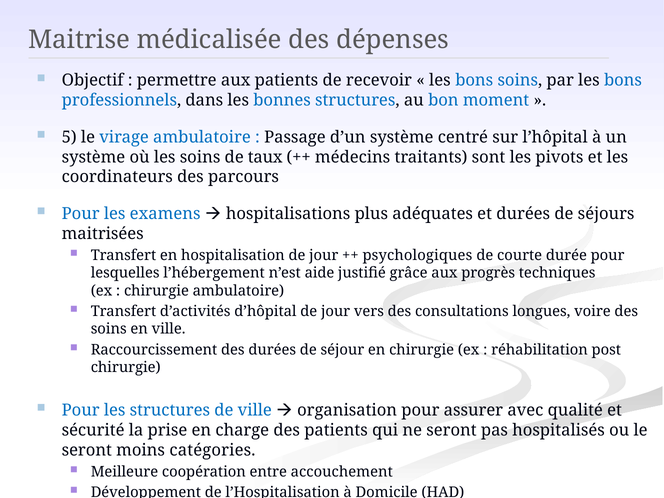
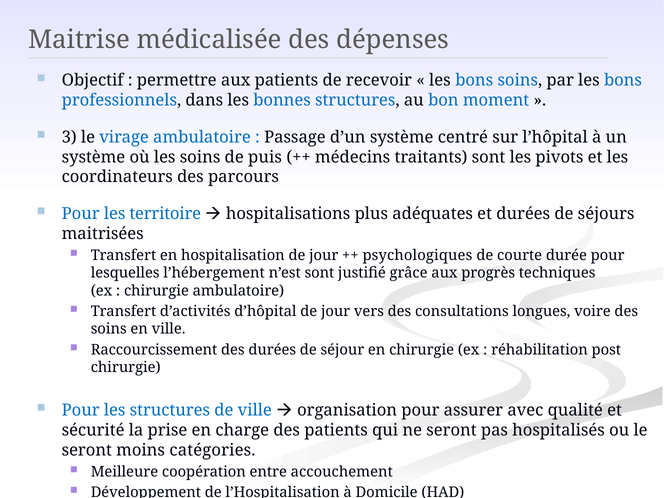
5: 5 -> 3
taux: taux -> puis
examens: examens -> territoire
n’est aide: aide -> sont
